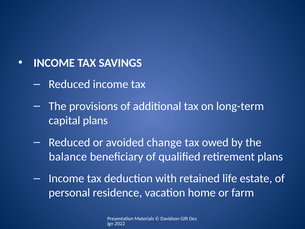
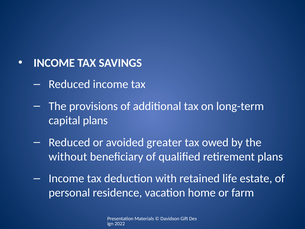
change: change -> greater
balance: balance -> without
